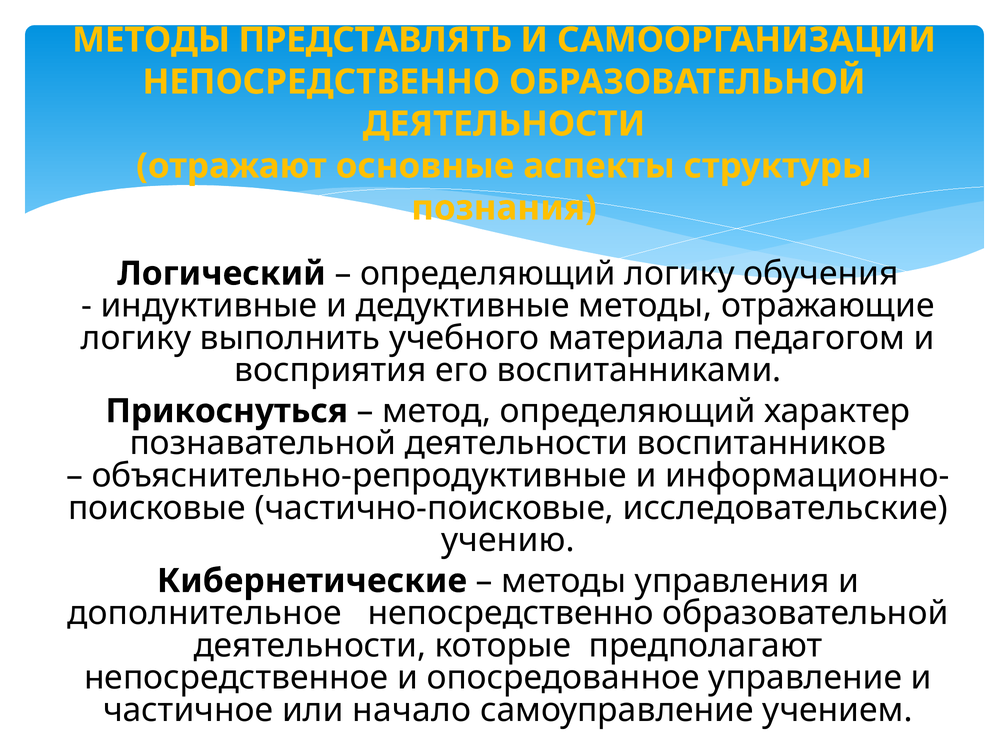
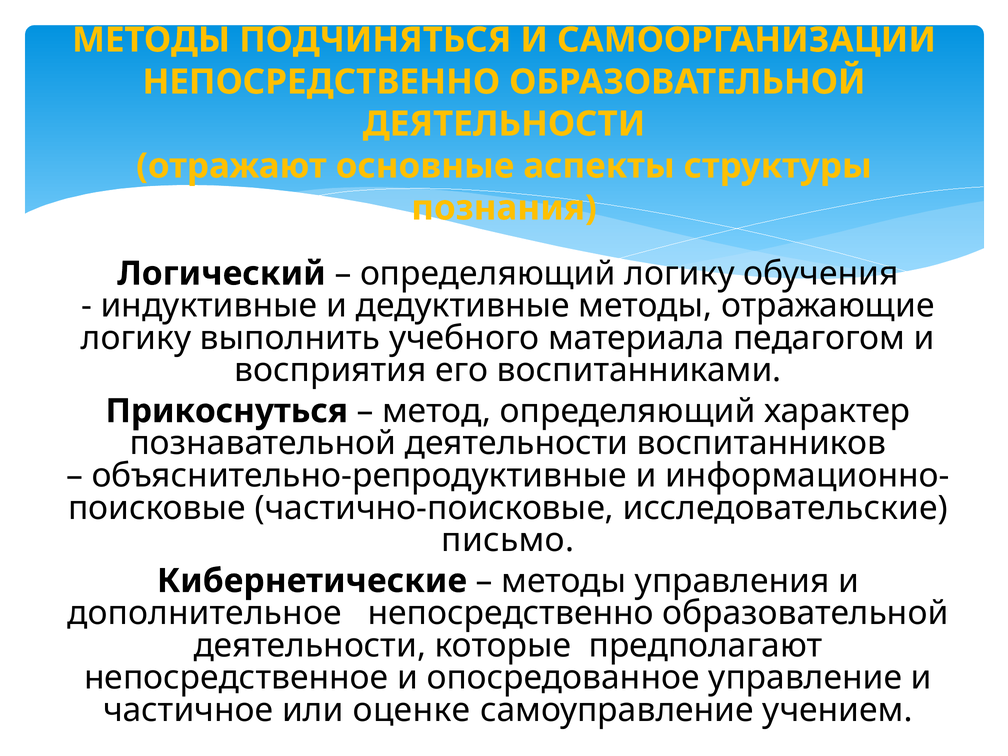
ПРЕДСТАВЛЯТЬ: ПРЕДСТАВЛЯТЬ -> ПОДЧИНЯТЬСЯ
учению: учению -> письмо
начало: начало -> оценке
